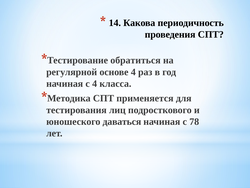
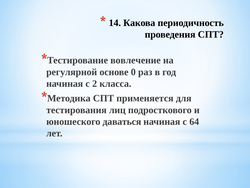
обратиться: обратиться -> вовлечение
основе 4: 4 -> 0
с 4: 4 -> 2
78: 78 -> 64
